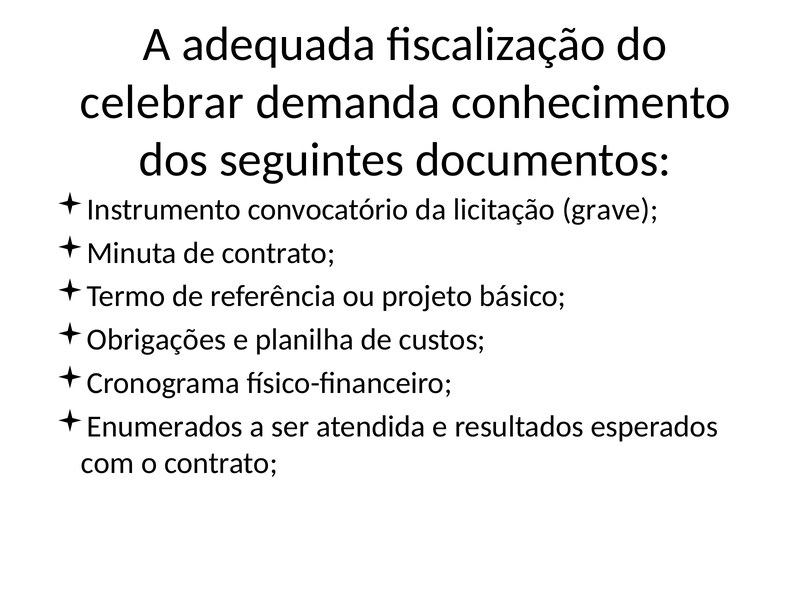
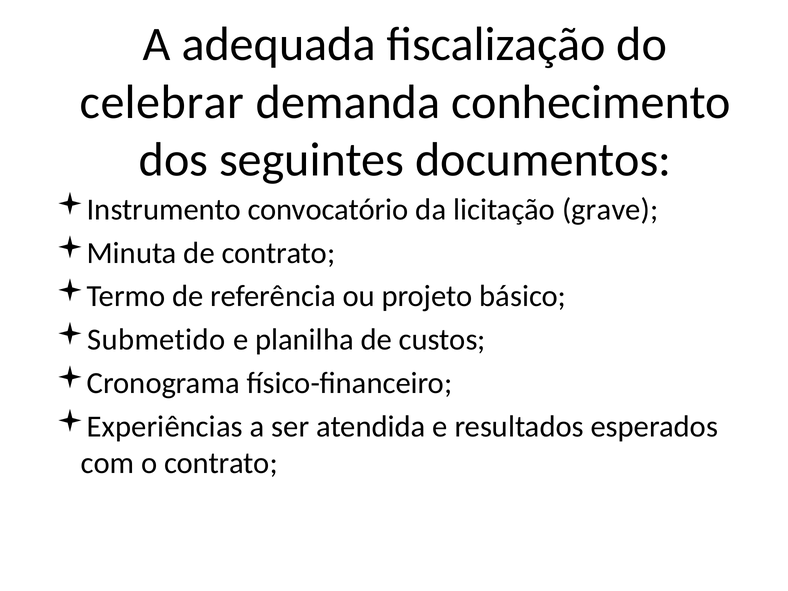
Obrigações: Obrigações -> Submetido
Enumerados: Enumerados -> Experiências
